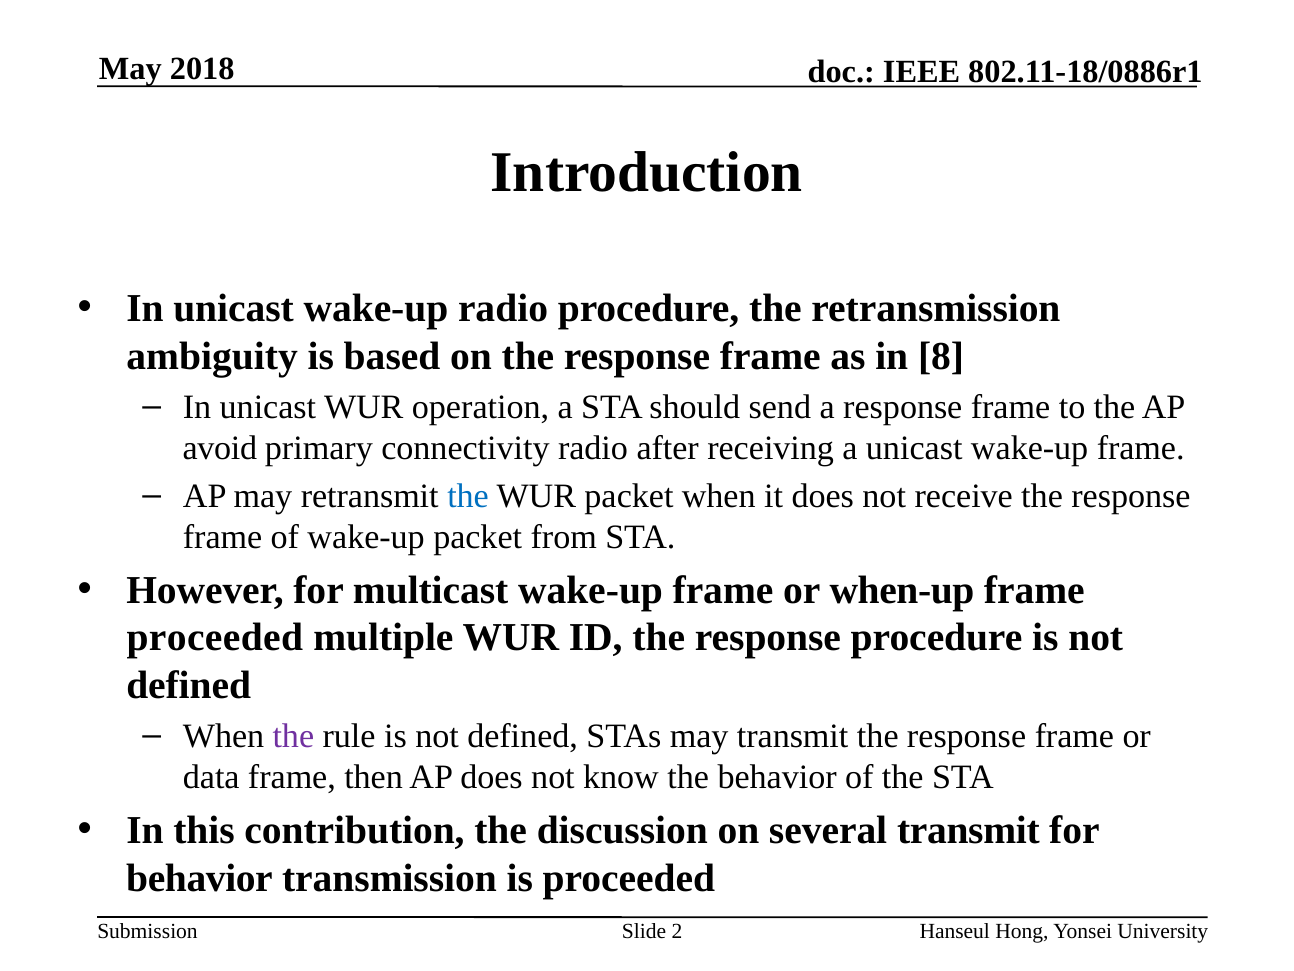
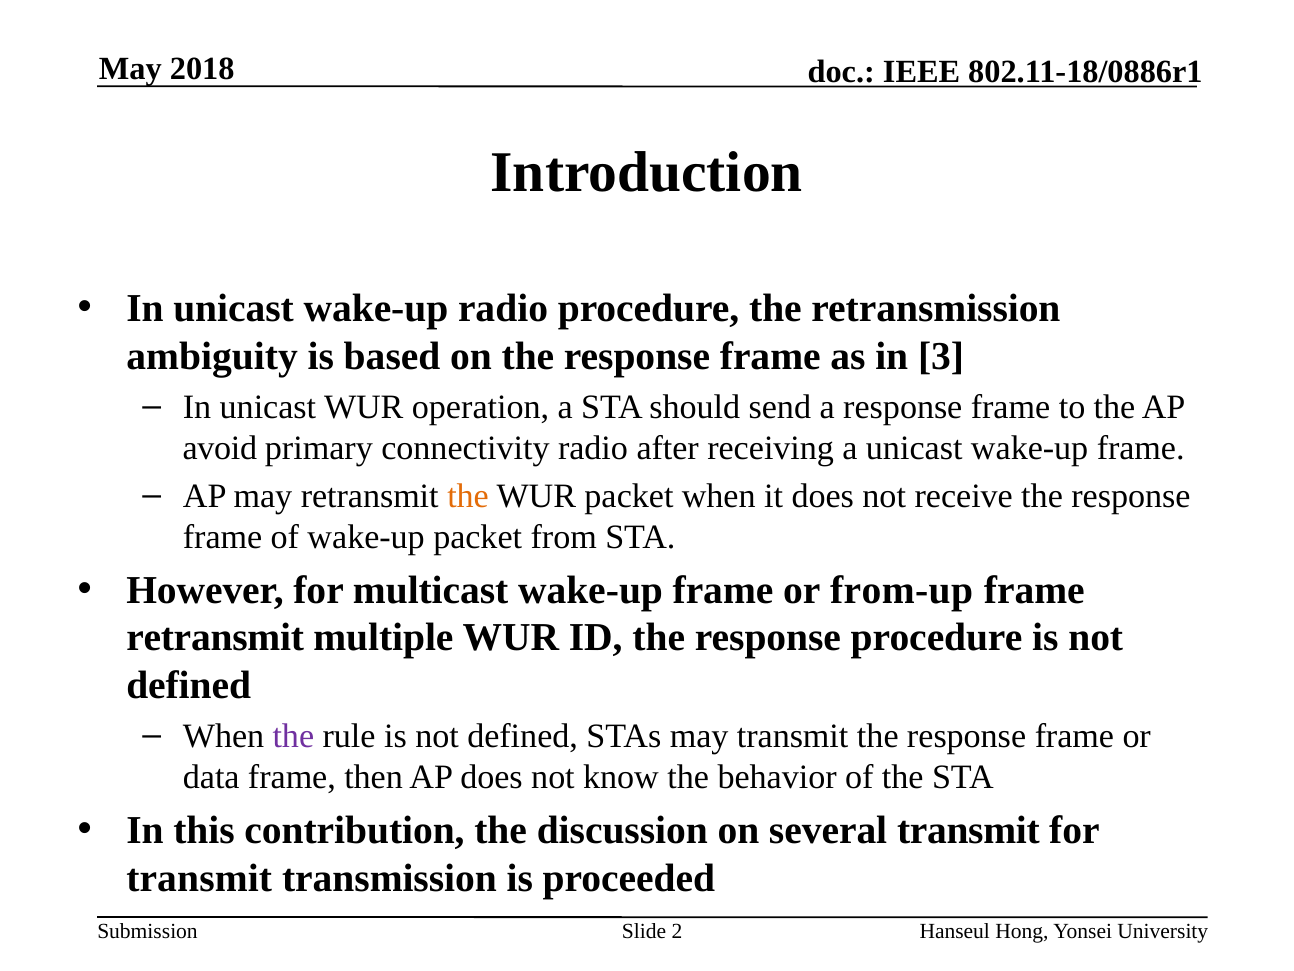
8: 8 -> 3
the at (468, 496) colour: blue -> orange
when-up: when-up -> from-up
proceeded at (215, 638): proceeded -> retransmit
behavior at (199, 878): behavior -> transmit
